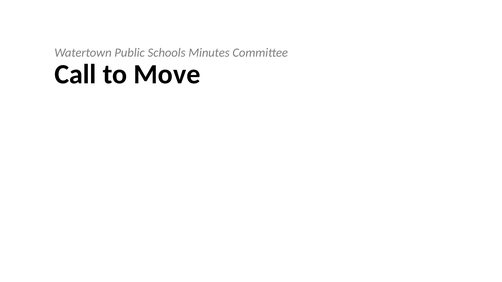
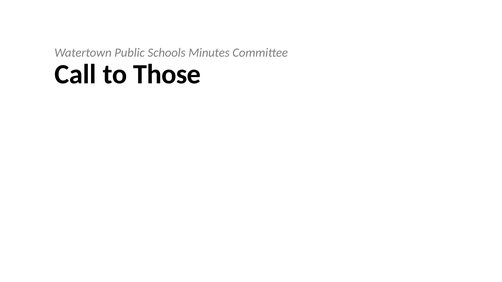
Move: Move -> Those
